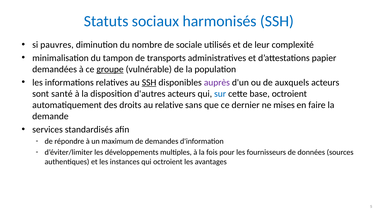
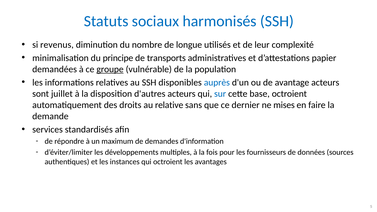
pauvres: pauvres -> revenus
sociale: sociale -> longue
tampon: tampon -> principe
SSH at (149, 82) underline: present -> none
auprès colour: purple -> blue
auxquels: auxquels -> avantage
santé: santé -> juillet
